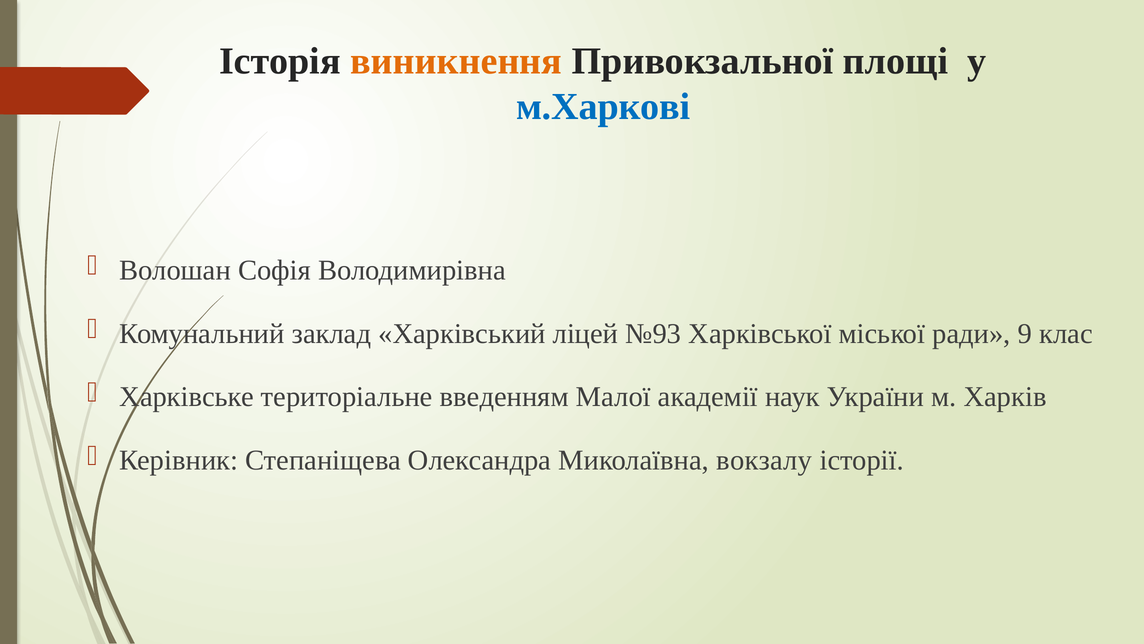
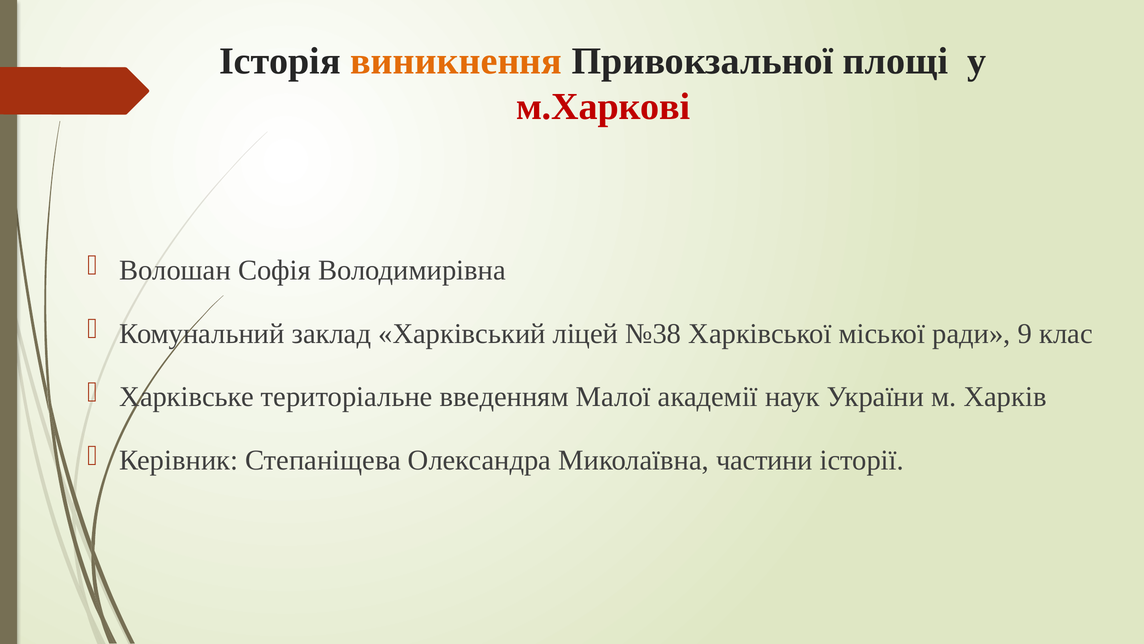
м.Харкові colour: blue -> red
№93: №93 -> №38
вокзалу: вокзалу -> частини
